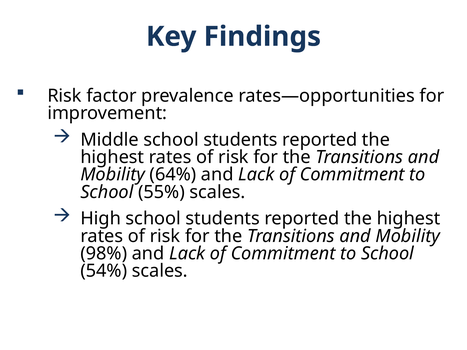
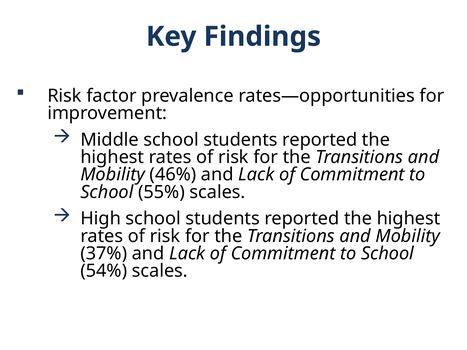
64%: 64% -> 46%
98%: 98% -> 37%
